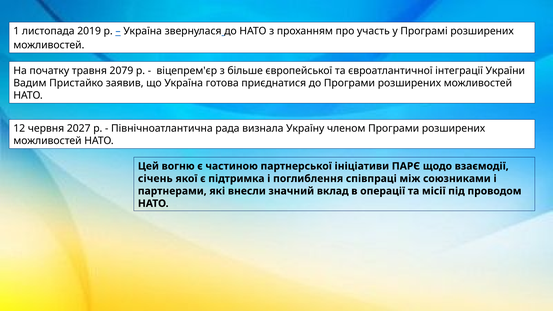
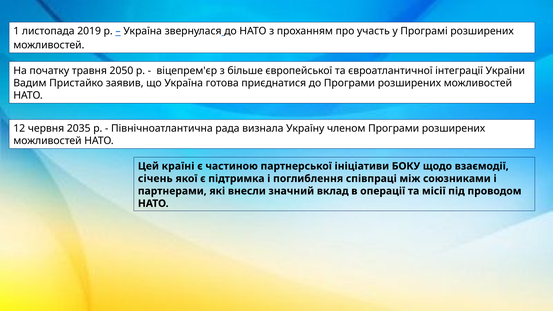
2079: 2079 -> 2050
2027: 2027 -> 2035
вогню: вогню -> країні
ПАРЄ: ПАРЄ -> БОКУ
